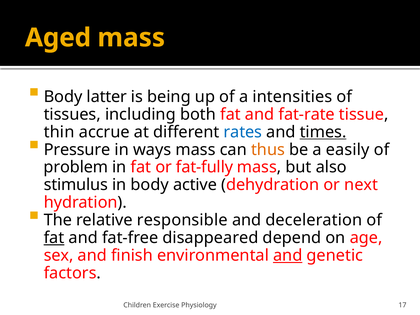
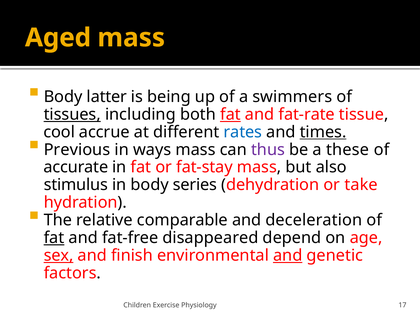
intensities: intensities -> swimmers
tissues underline: none -> present
fat at (230, 114) underline: none -> present
thin: thin -> cool
Pressure: Pressure -> Previous
thus colour: orange -> purple
easily: easily -> these
problem: problem -> accurate
fat-fully: fat-fully -> fat-stay
active: active -> series
next: next -> take
responsible: responsible -> comparable
sex underline: none -> present
